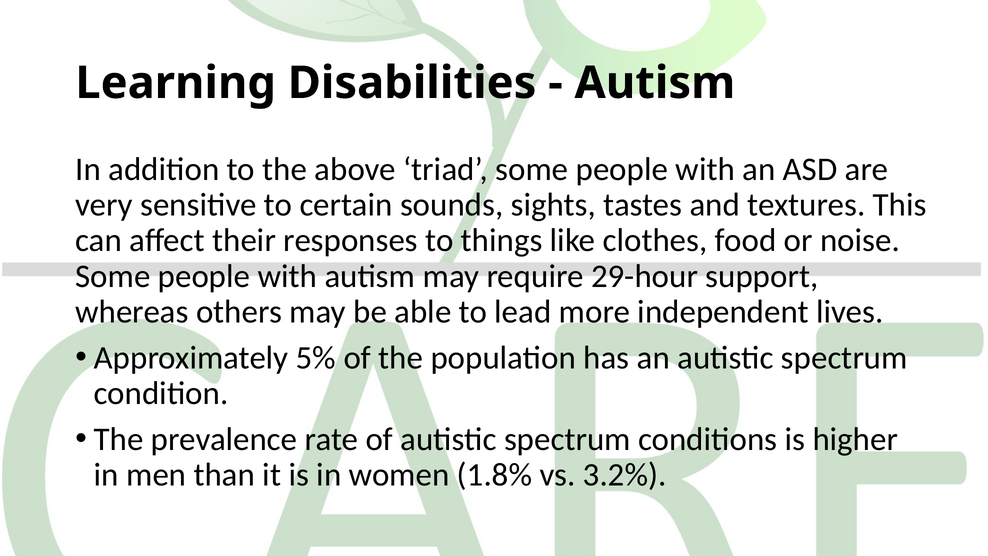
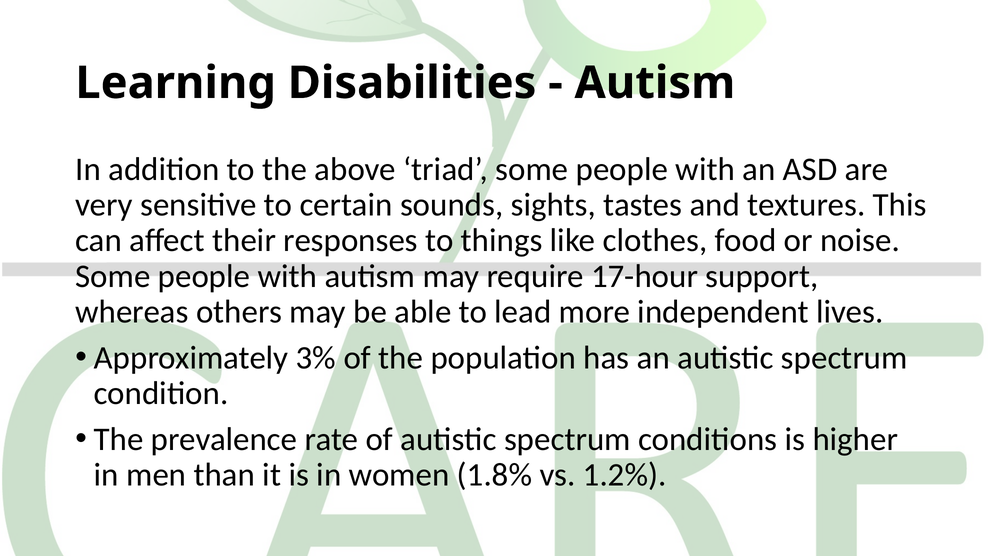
29-hour: 29-hour -> 17-hour
5%: 5% -> 3%
3.2%: 3.2% -> 1.2%
